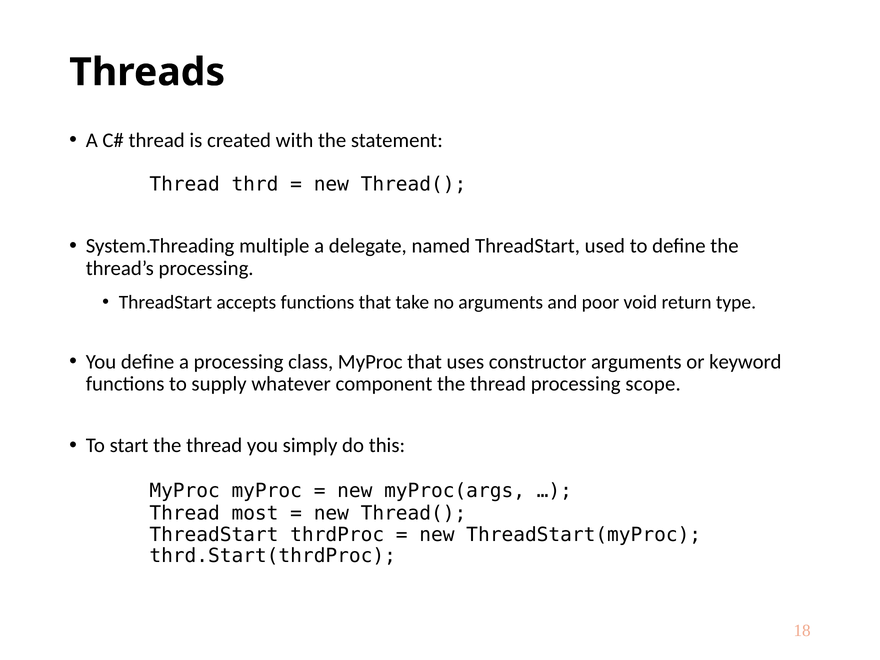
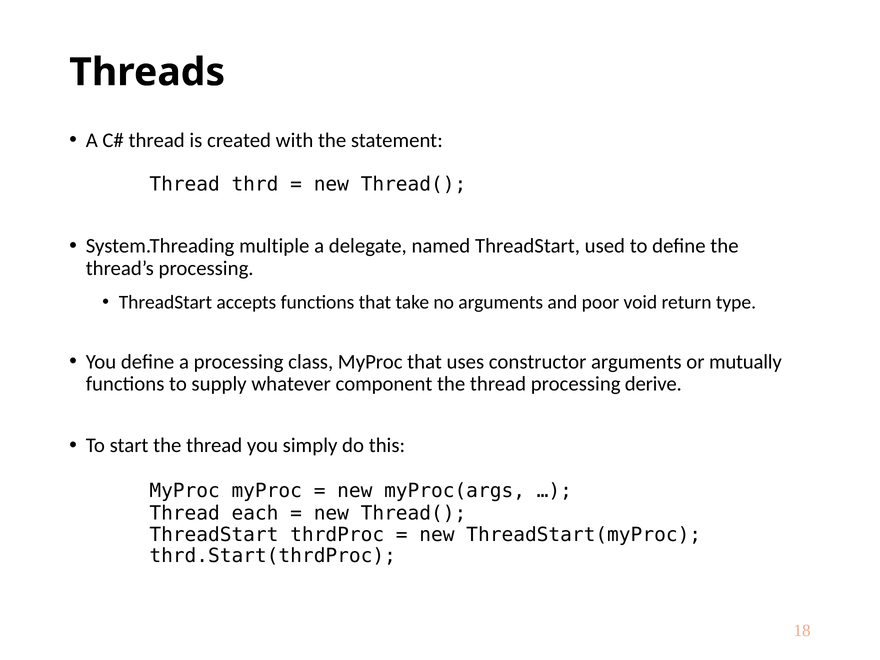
keyword: keyword -> mutually
scope: scope -> derive
most: most -> each
